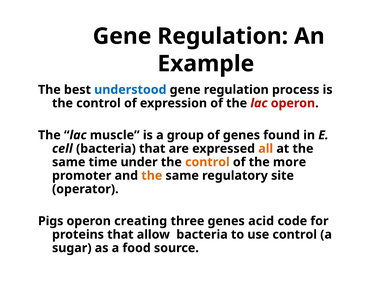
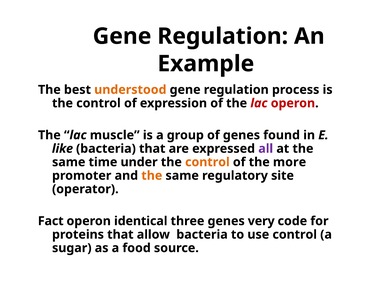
understood colour: blue -> orange
cell: cell -> like
all colour: orange -> purple
Pigs: Pigs -> Fact
creating: creating -> identical
acid: acid -> very
